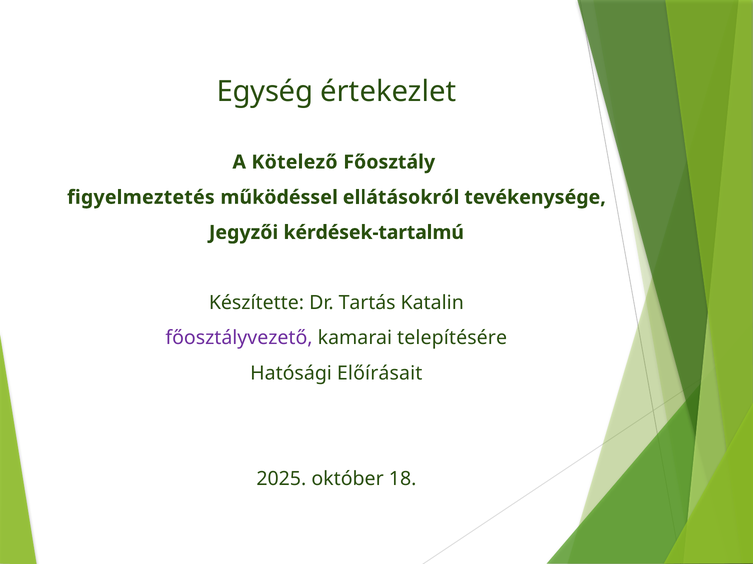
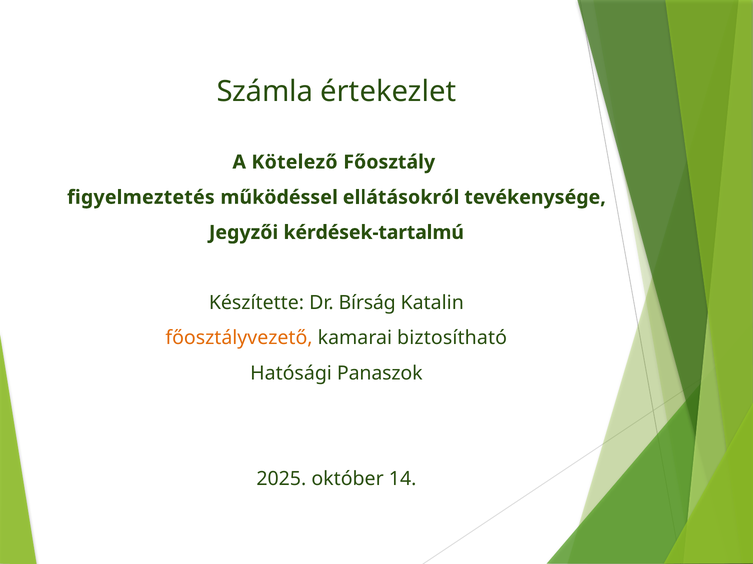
Egység: Egység -> Számla
Tartás: Tartás -> Bírság
főosztályvezető colour: purple -> orange
telepítésére: telepítésére -> biztosítható
Előírásait: Előírásait -> Panaszok
18: 18 -> 14
